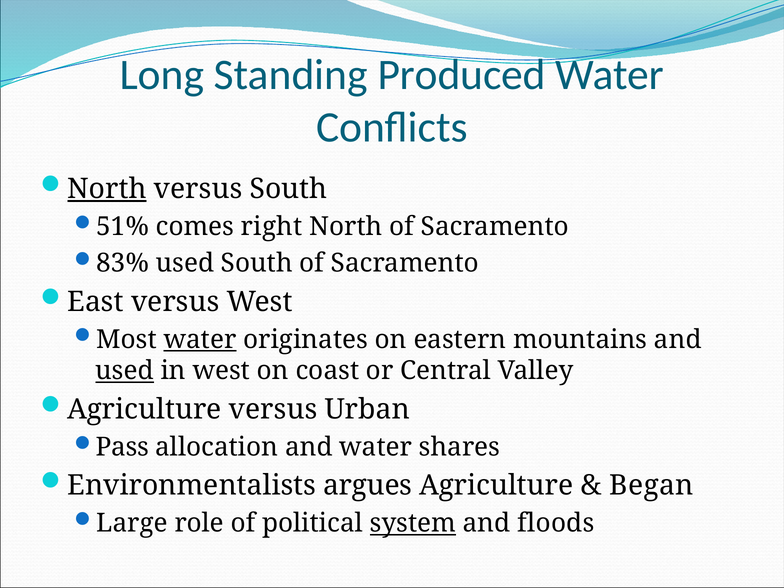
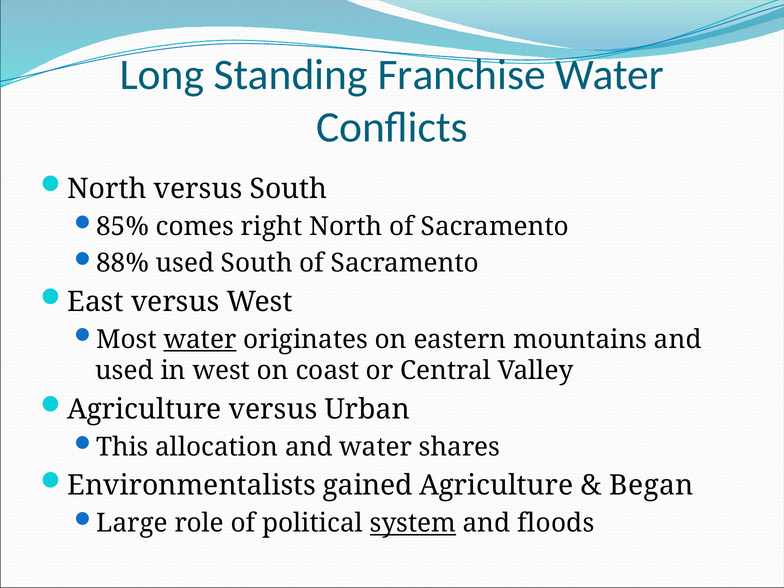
Produced: Produced -> Franchise
North at (107, 189) underline: present -> none
51%: 51% -> 85%
83%: 83% -> 88%
used at (125, 371) underline: present -> none
Pass: Pass -> This
argues: argues -> gained
